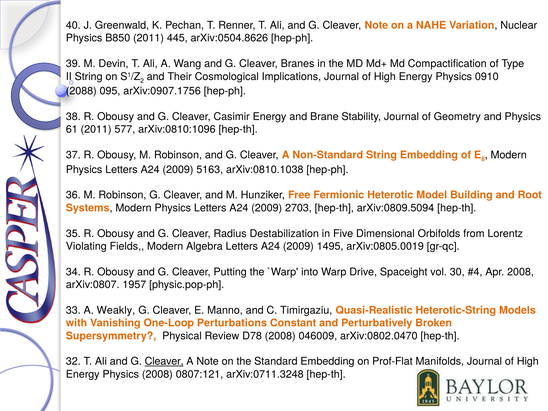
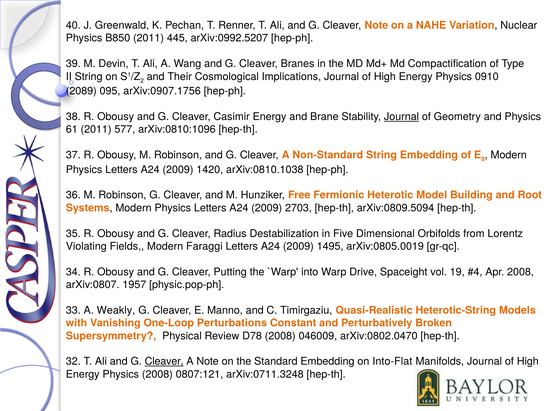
arXiv:0504.8626: arXiv:0504.8626 -> arXiv:0992.5207
2088: 2088 -> 2089
Journal at (401, 117) underline: none -> present
5163: 5163 -> 1420
Algebra: Algebra -> Faraggi
30: 30 -> 19
Prof-Flat: Prof-Flat -> Into-Flat
